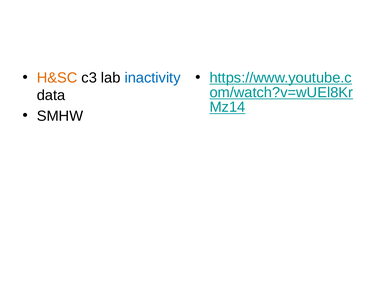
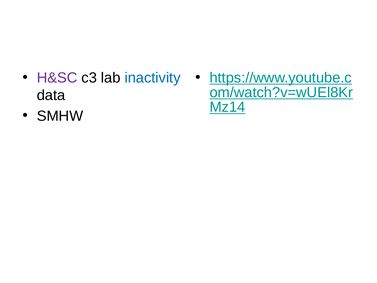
H&SC colour: orange -> purple
